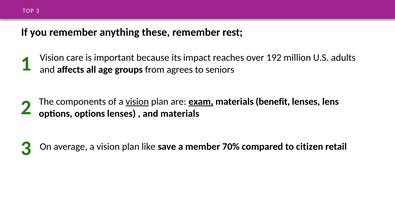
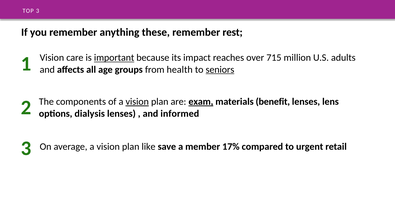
important underline: none -> present
192: 192 -> 715
agrees: agrees -> health
seniors underline: none -> present
options options: options -> dialysis
and materials: materials -> informed
70%: 70% -> 17%
citizen: citizen -> urgent
